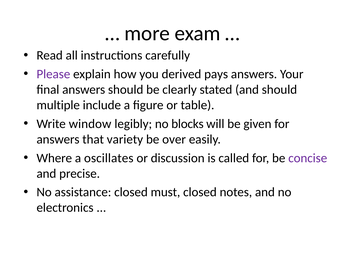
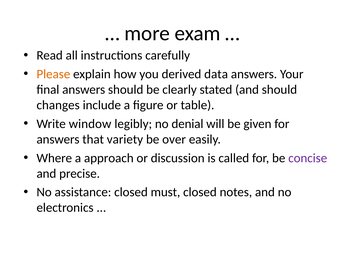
Please colour: purple -> orange
pays: pays -> data
multiple: multiple -> changes
blocks: blocks -> denial
oscillates: oscillates -> approach
